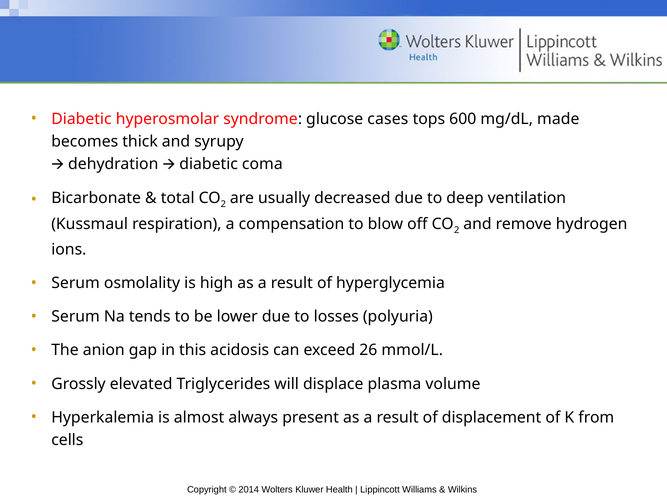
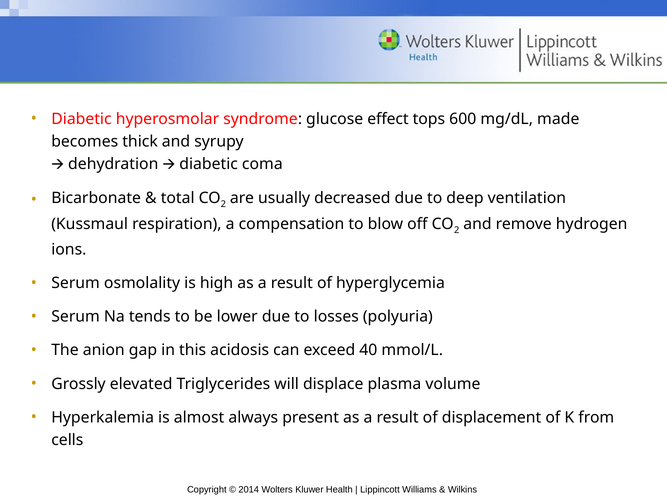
cases: cases -> effect
26: 26 -> 40
